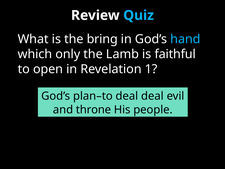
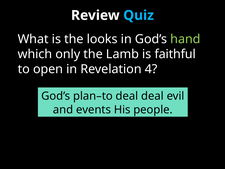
bring: bring -> looks
hand colour: light blue -> light green
1: 1 -> 4
throne: throne -> events
